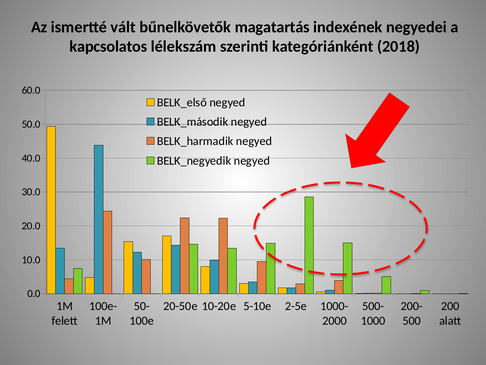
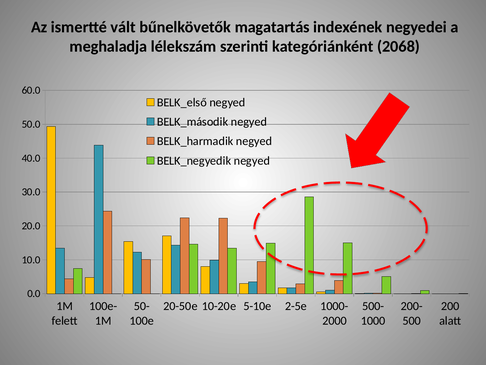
kapcsolatos: kapcsolatos -> meghaladja
2018: 2018 -> 2068
